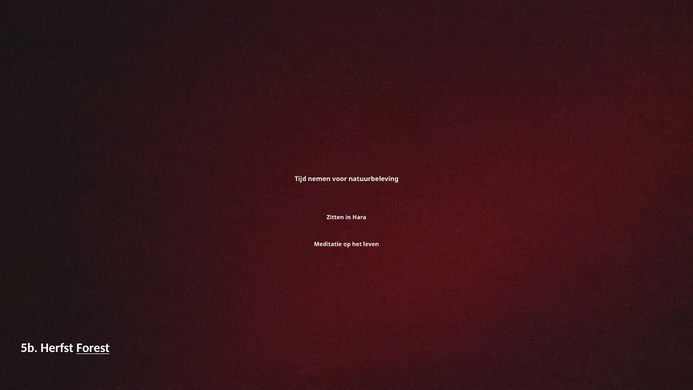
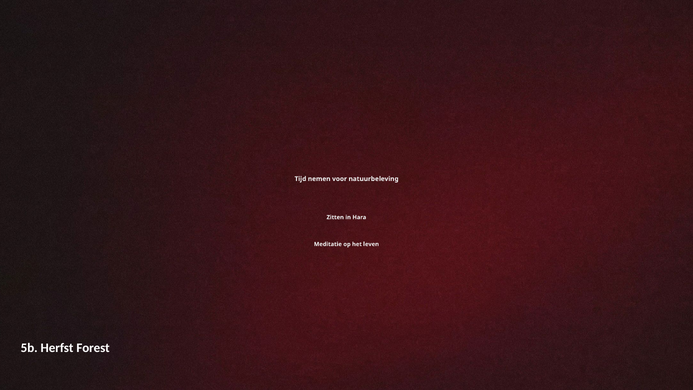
Forest underline: present -> none
